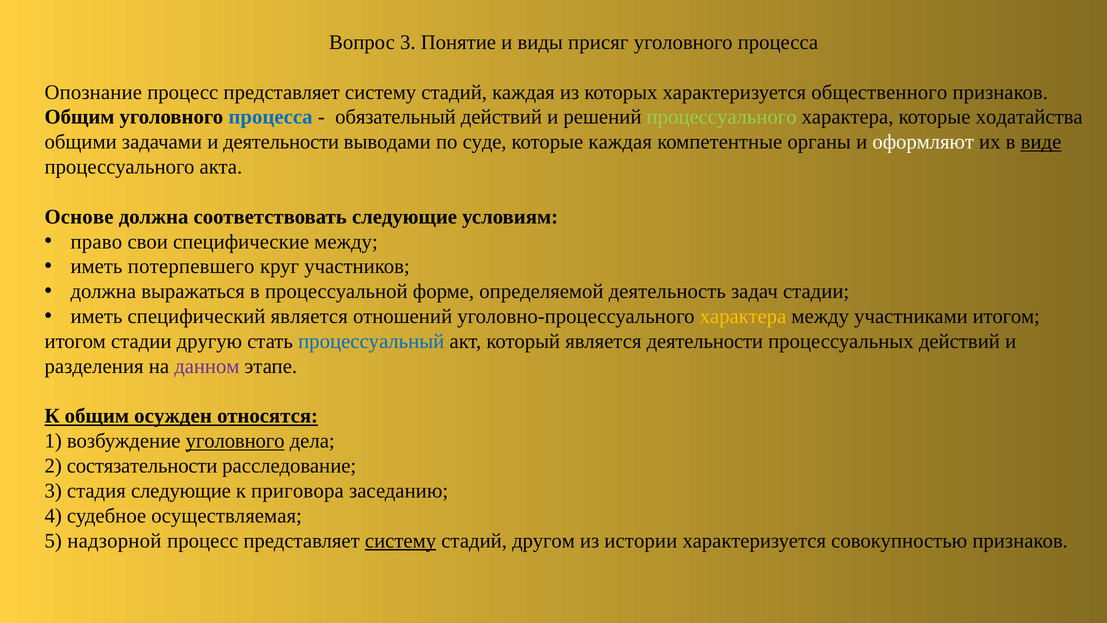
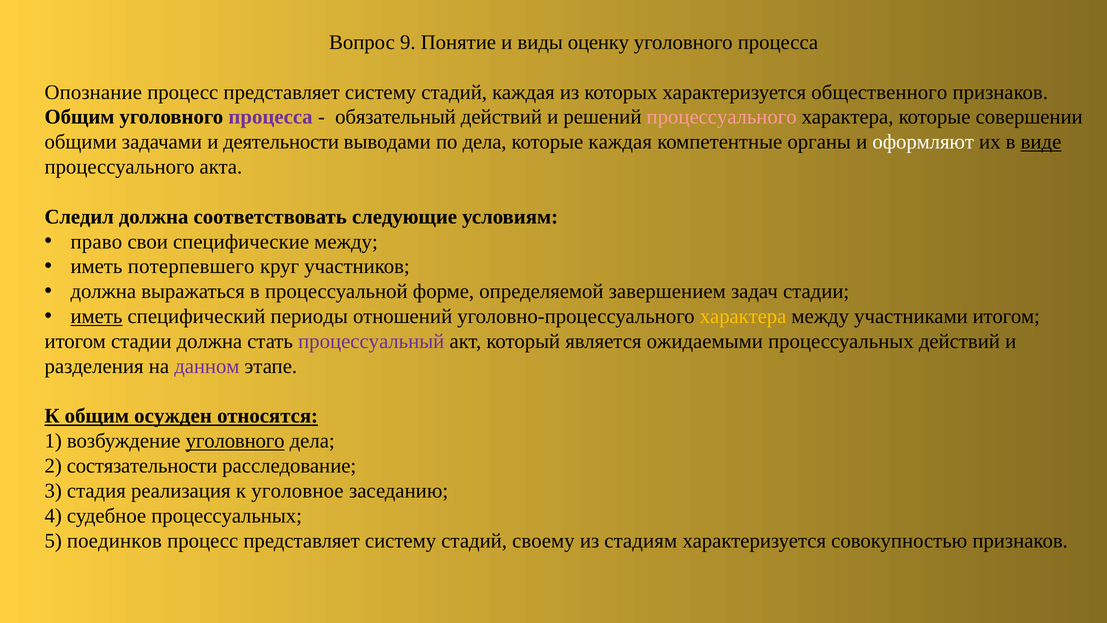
Вопрос 3: 3 -> 9
присяг: присяг -> оценку
процесса at (271, 117) colour: blue -> purple
процессуального at (722, 117) colour: light green -> pink
ходатайства: ходатайства -> совершении
по суде: суде -> дела
Основе: Основе -> Следил
деятельность: деятельность -> завершением
иметь at (96, 316) underline: none -> present
специфический является: является -> периоды
стадии другую: другую -> должна
процессуальный colour: blue -> purple
является деятельности: деятельности -> ожидаемыми
стадия следующие: следующие -> реализация
приговора: приговора -> уголовное
судебное осуществляемая: осуществляемая -> процессуальных
надзорной: надзорной -> поединков
систему at (401, 540) underline: present -> none
другом: другом -> своему
истории: истории -> стадиям
